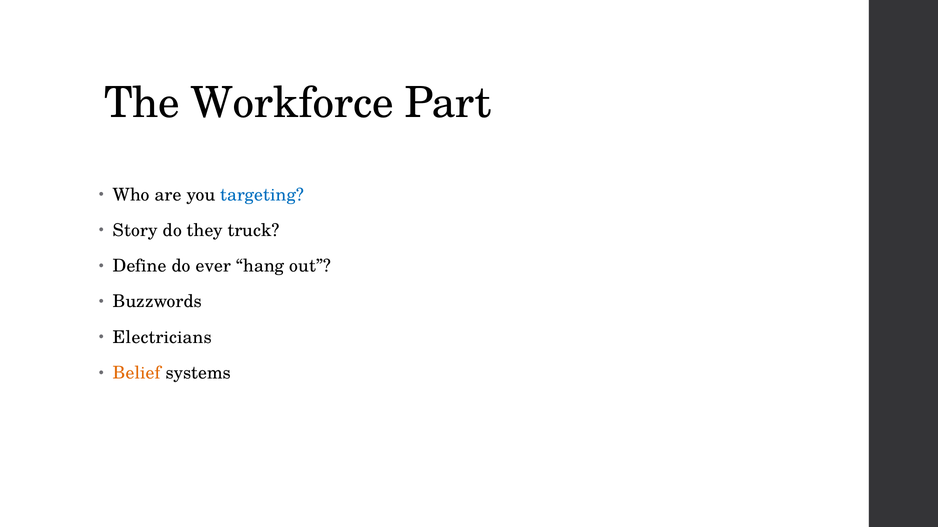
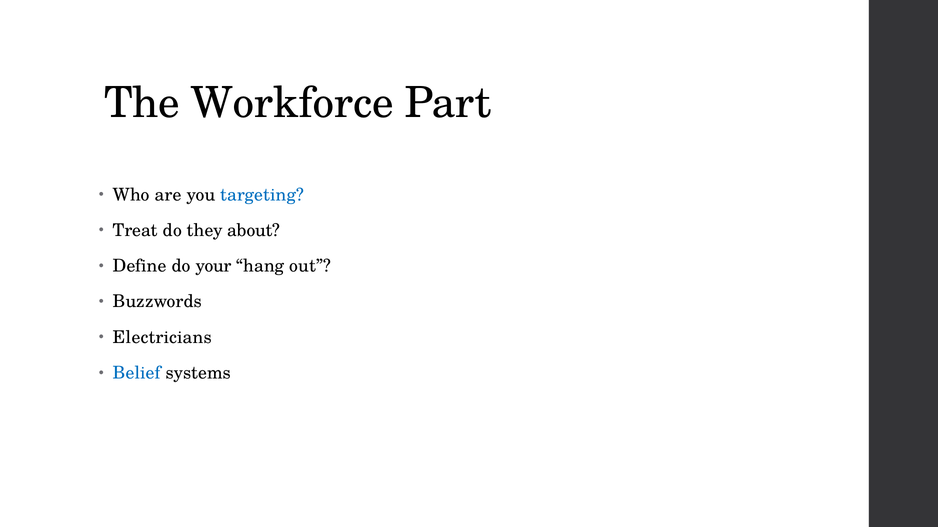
Story: Story -> Treat
truck: truck -> about
ever: ever -> your
Belief colour: orange -> blue
